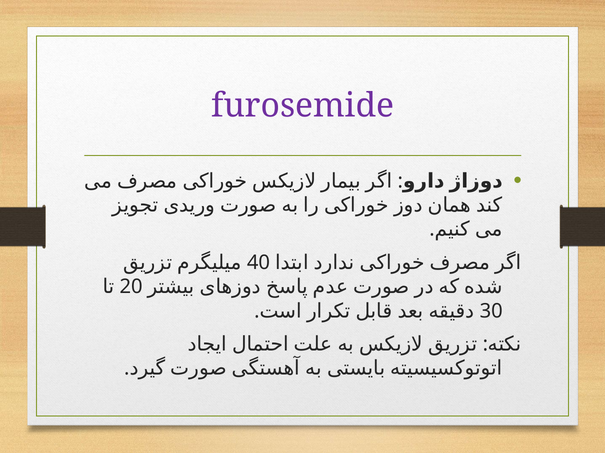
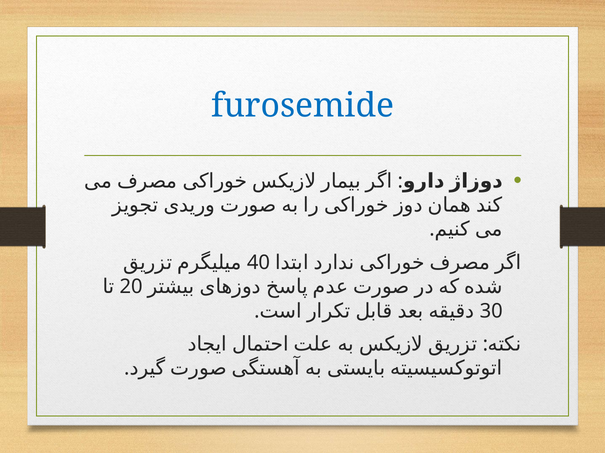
furosemide colour: purple -> blue
